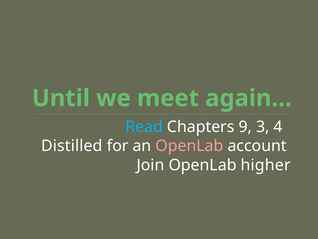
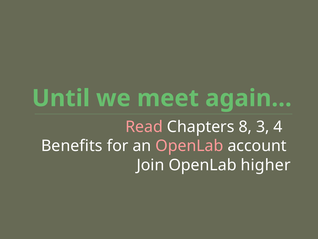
Read colour: light blue -> pink
9: 9 -> 8
Distilled: Distilled -> Benefits
